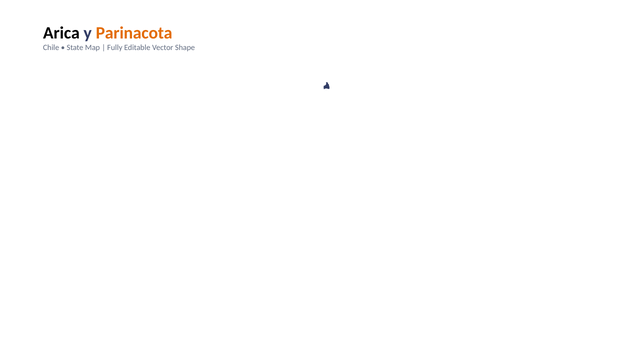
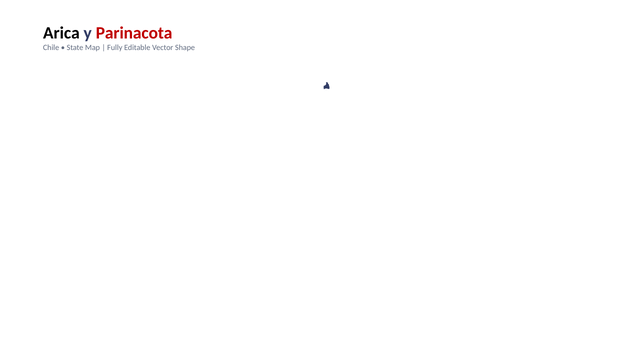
Parinacota colour: orange -> red
